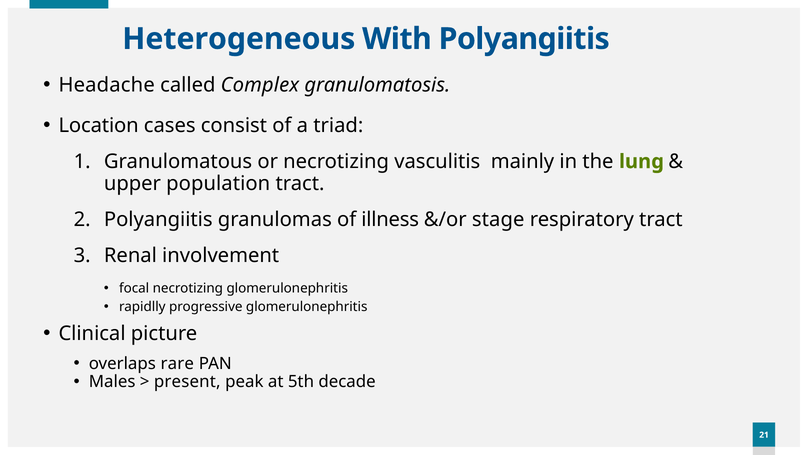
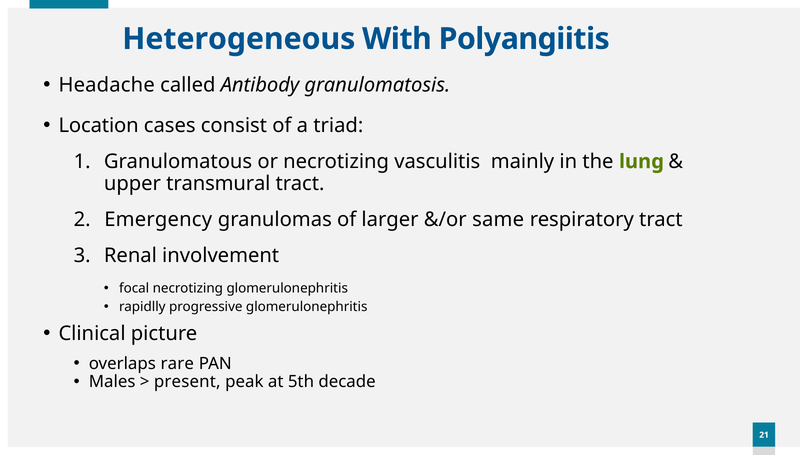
Complex: Complex -> Antibody
population: population -> transmural
Polyangiitis at (158, 219): Polyangiitis -> Emergency
illness: illness -> larger
stage: stage -> same
